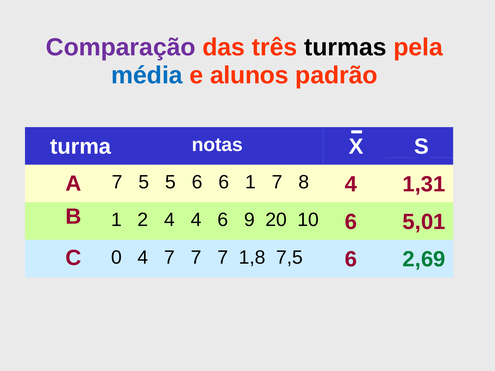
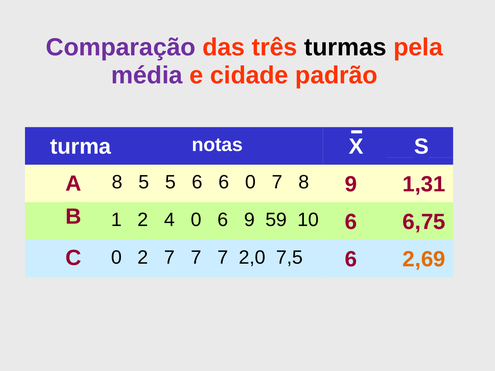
média colour: blue -> purple
alunos: alunos -> cidade
A 7: 7 -> 8
6 1: 1 -> 0
8 4: 4 -> 9
4 4: 4 -> 0
20: 20 -> 59
5,01: 5,01 -> 6,75
0 4: 4 -> 2
1,8: 1,8 -> 2,0
2,69 colour: green -> orange
